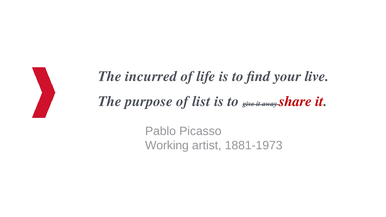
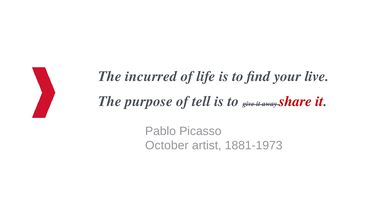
list: list -> tell
Working: Working -> October
